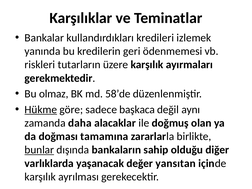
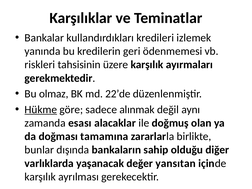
tutarların: tutarların -> tahsisinin
58’de: 58’de -> 22’de
başkaca: başkaca -> alınmak
daha: daha -> esası
bunlar underline: present -> none
